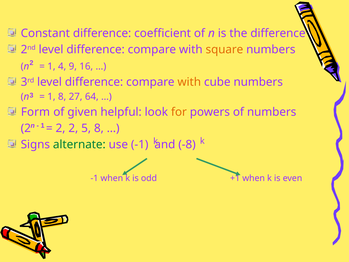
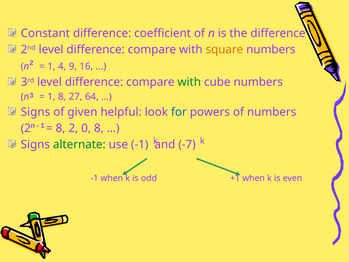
with at (189, 82) colour: orange -> green
Form at (35, 112): Form -> Signs
for colour: orange -> blue
2 at (61, 128): 2 -> 8
5: 5 -> 0
-8: -8 -> -7
